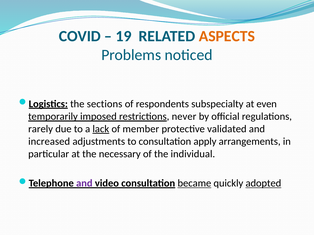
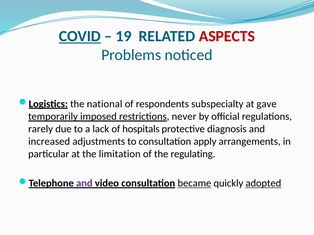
COVID underline: none -> present
ASPECTS colour: orange -> red
sections: sections -> national
even: even -> gave
lack underline: present -> none
member: member -> hospitals
validated: validated -> diagnosis
necessary: necessary -> limitation
individual: individual -> regulating
